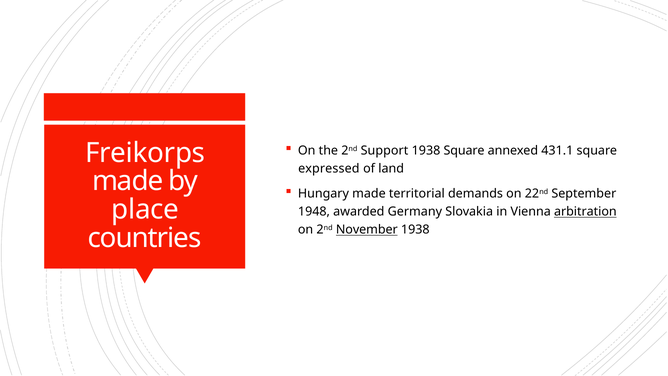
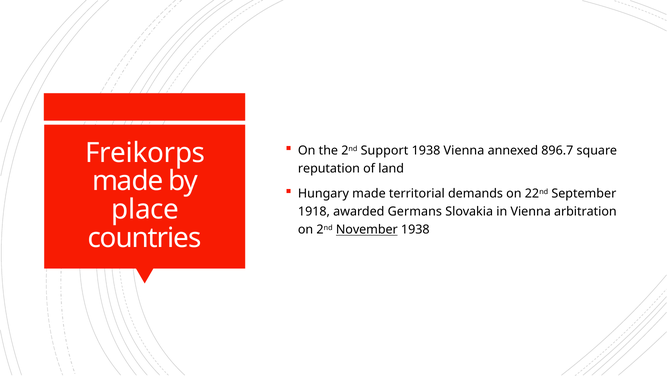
1938 Square: Square -> Vienna
431.1: 431.1 -> 896.7
expressed: expressed -> reputation
1948: 1948 -> 1918
Germany: Germany -> Germans
arbitration underline: present -> none
